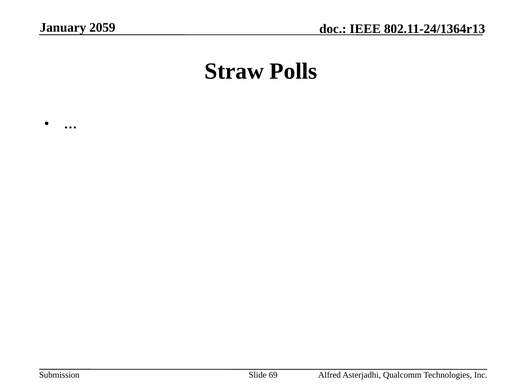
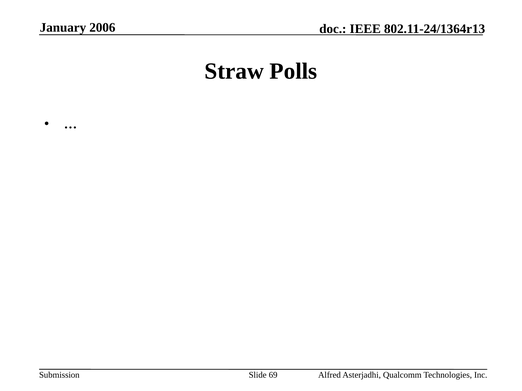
2059: 2059 -> 2006
